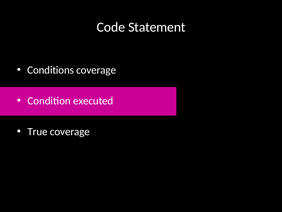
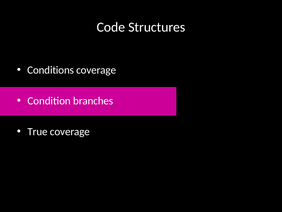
Statement: Statement -> Structures
executed: executed -> branches
